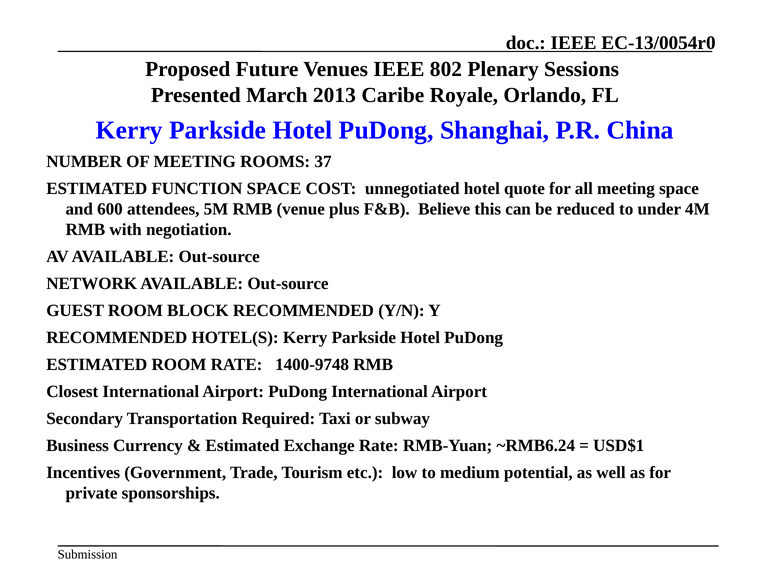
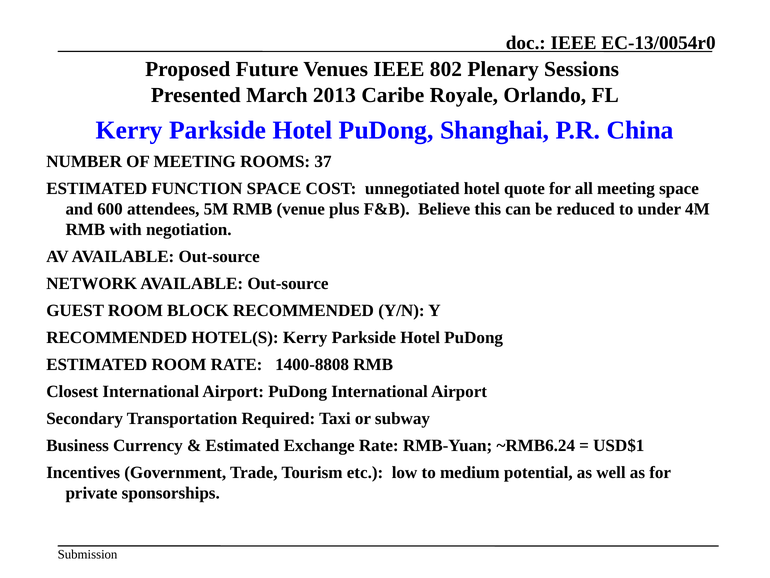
1400-9748: 1400-9748 -> 1400-8808
